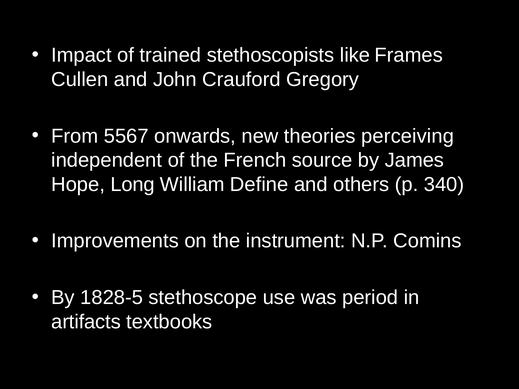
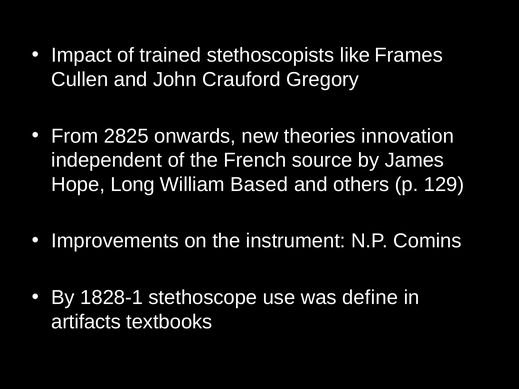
5567: 5567 -> 2825
perceiving: perceiving -> innovation
Define: Define -> Based
340: 340 -> 129
1828-5: 1828-5 -> 1828-1
period: period -> define
